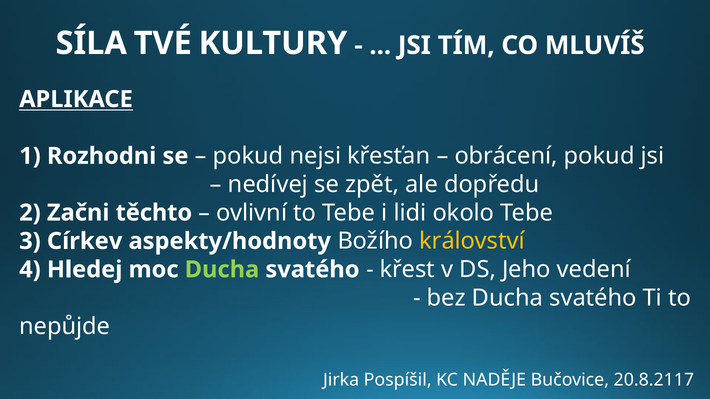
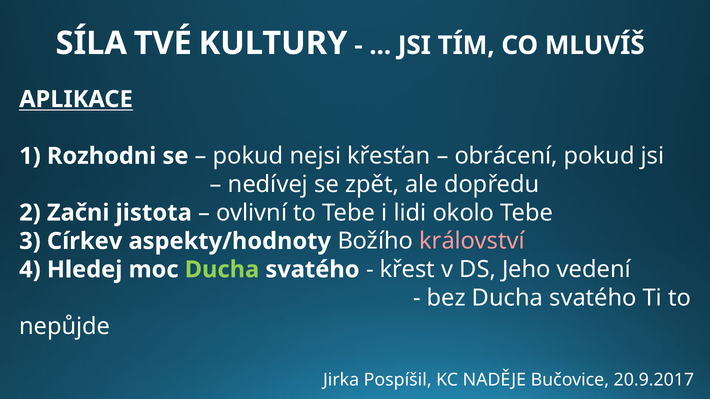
těchto: těchto -> jistota
království colour: yellow -> pink
20.8.2117: 20.8.2117 -> 20.9.2017
